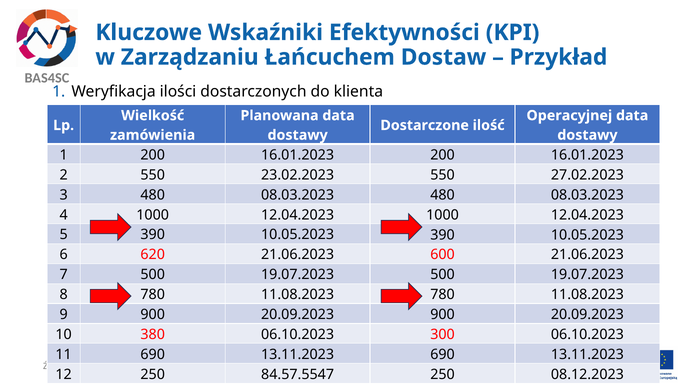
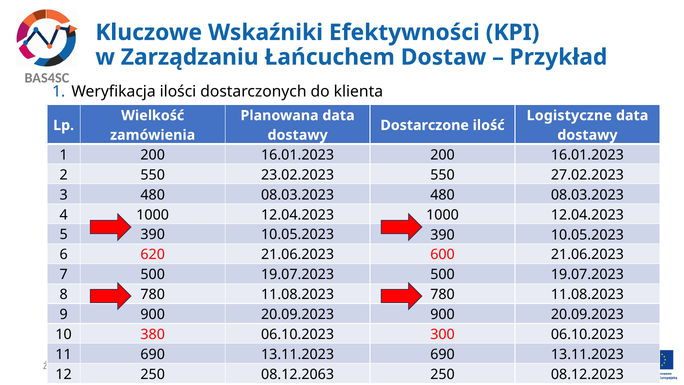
Operacyjnej: Operacyjnej -> Logistyczne
84.57.5547: 84.57.5547 -> 08.12.2063
